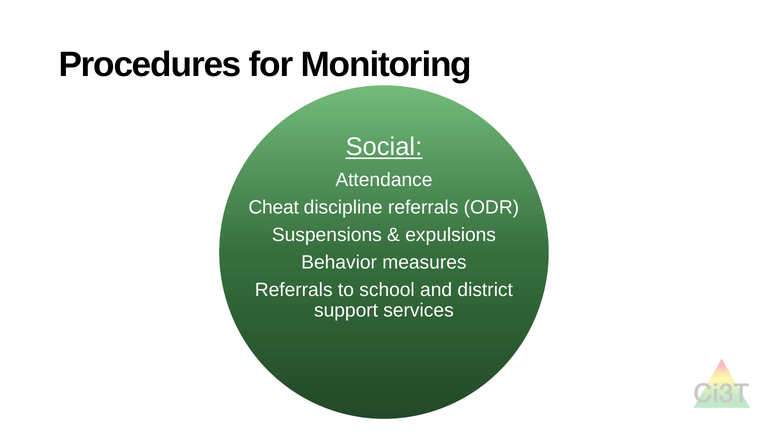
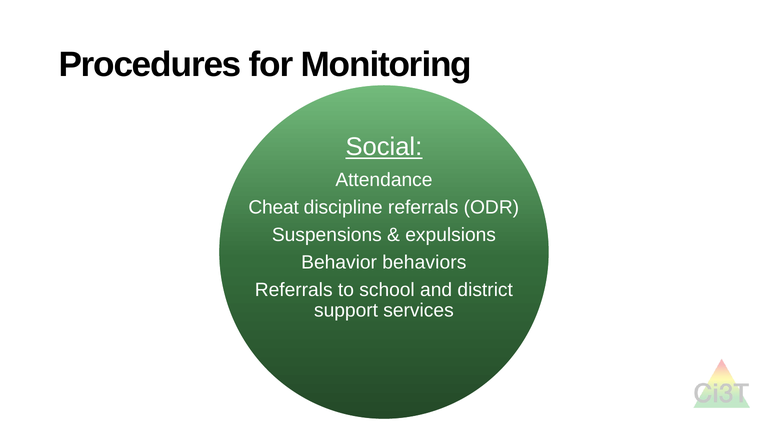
measures: measures -> behaviors
